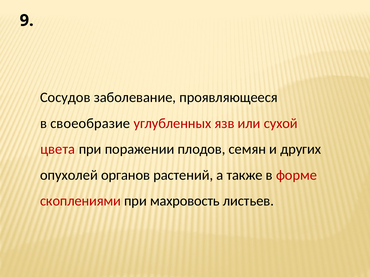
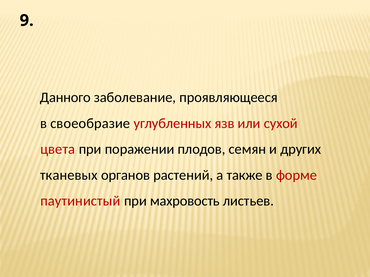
Сосудов: Сосудов -> Данного
опухолей: опухолей -> тканевых
скоплениями: скоплениями -> паутинистый
